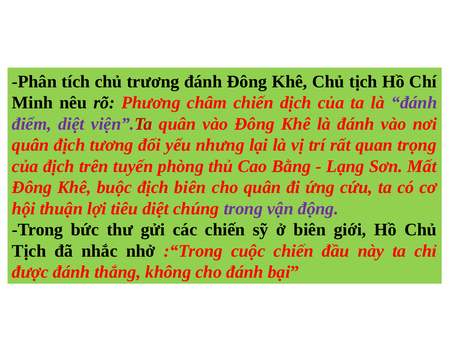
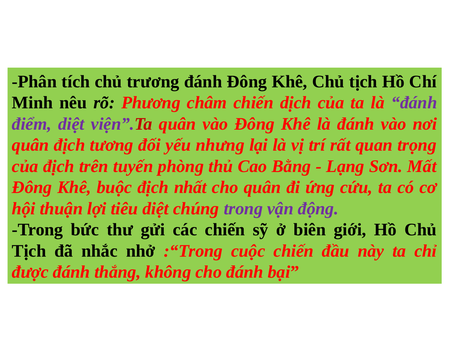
địch biên: biên -> nhất
